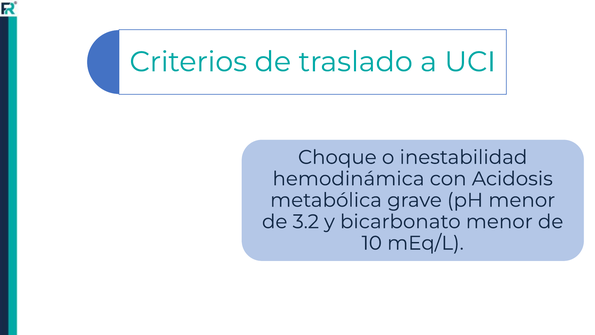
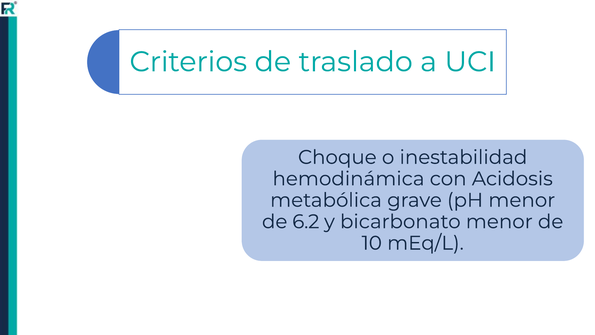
3.2: 3.2 -> 6.2
